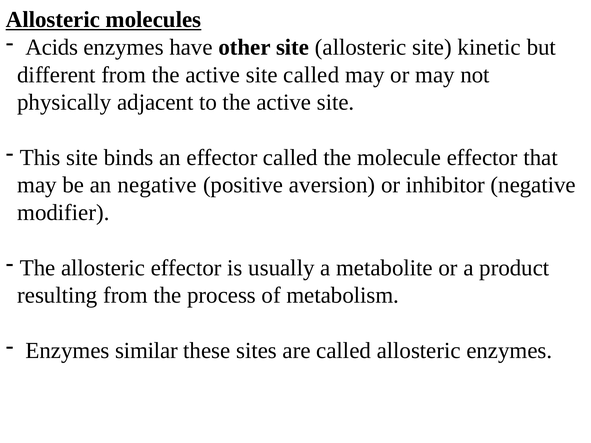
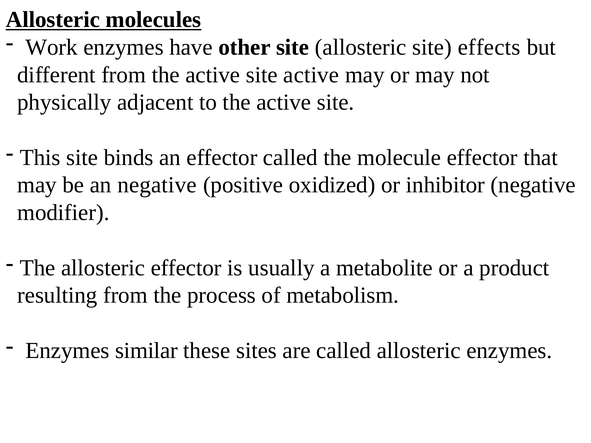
Acids: Acids -> Work
kinetic: kinetic -> effects
site called: called -> active
aversion: aversion -> oxidized
